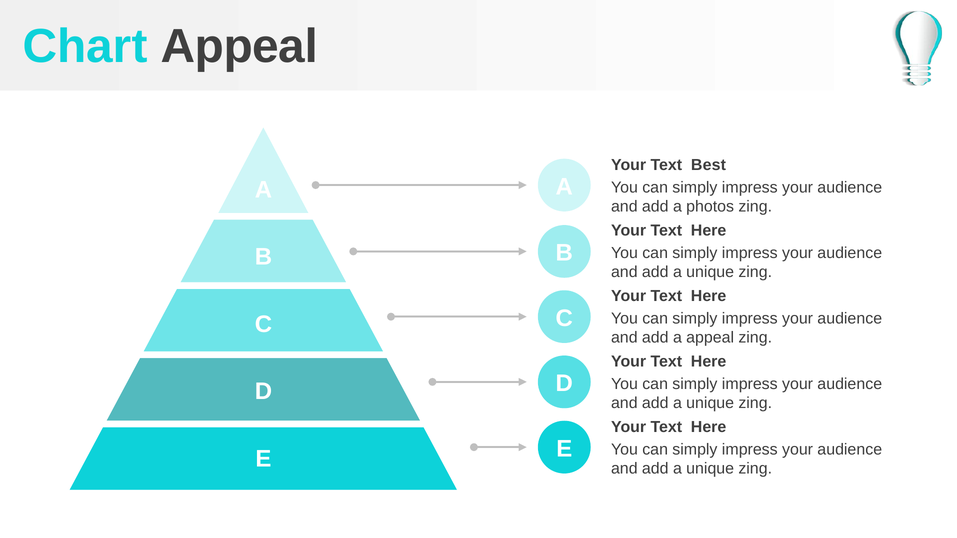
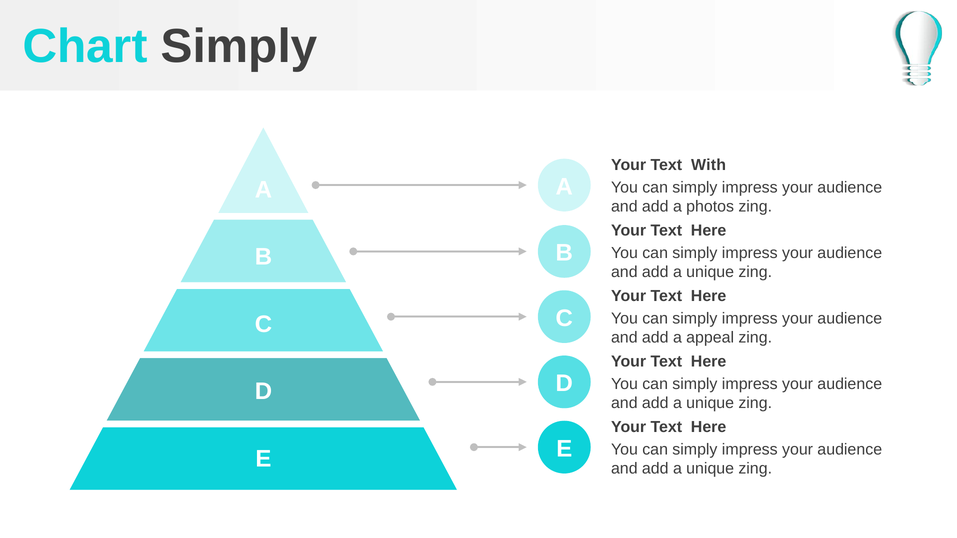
Chart Appeal: Appeal -> Simply
Best: Best -> With
